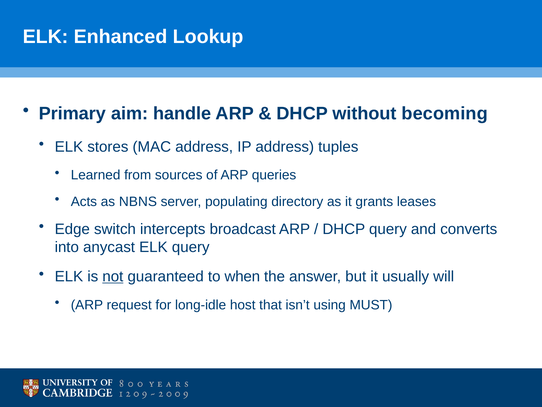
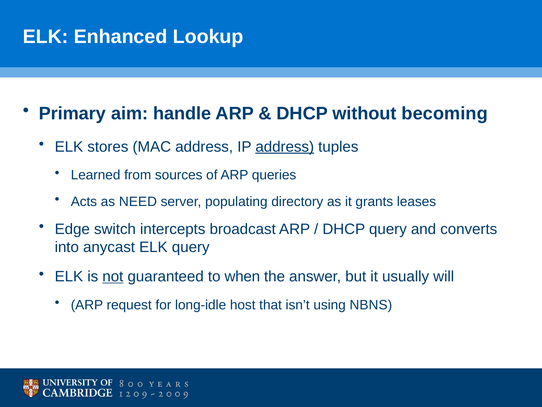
address at (285, 147) underline: none -> present
NBNS: NBNS -> NEED
MUST: MUST -> NBNS
